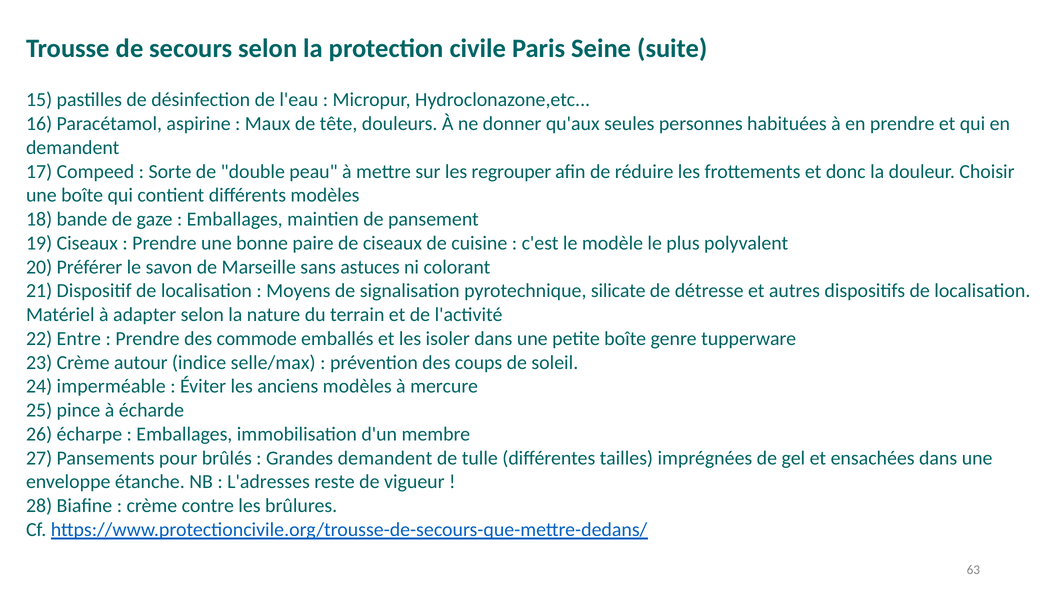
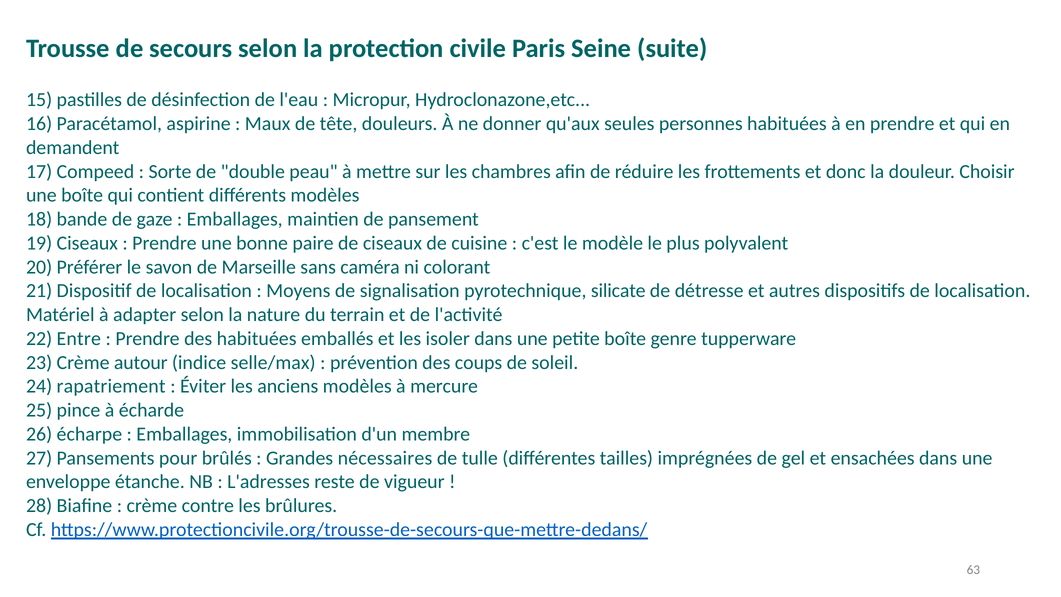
regrouper: regrouper -> chambres
astuces: astuces -> caméra
des commode: commode -> habituées
imperméable: imperméable -> rapatriement
Grandes demandent: demandent -> nécessaires
